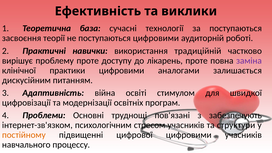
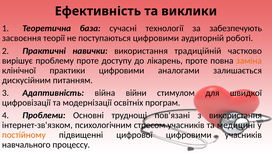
за поступаються: поступаються -> забезпечують
заміна colour: purple -> orange
освіті: освіті -> війни
з забезпечують: забезпечують -> використання
структури: структури -> медицині
